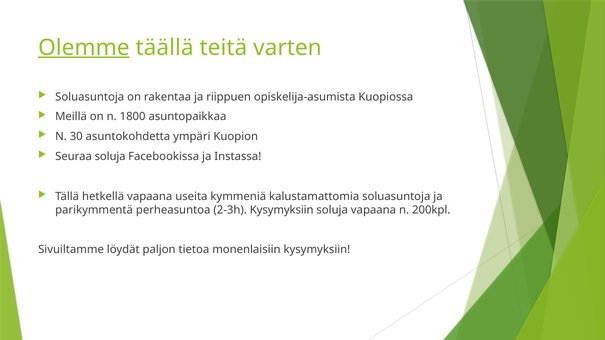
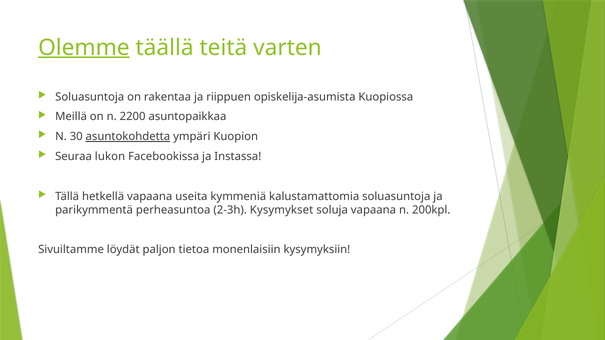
1800: 1800 -> 2200
asuntokohdetta underline: none -> present
Seuraa soluja: soluja -> lukon
2-3h Kysymyksiin: Kysymyksiin -> Kysymykset
